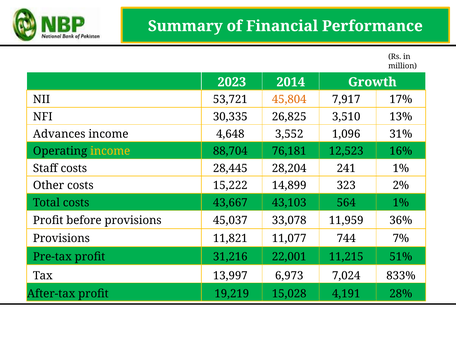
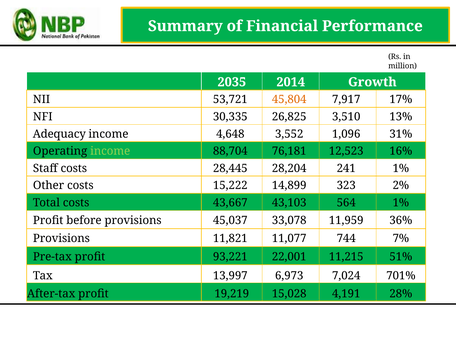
2023: 2023 -> 2035
Advances: Advances -> Adequacy
income at (110, 151) colour: yellow -> light green
31,216: 31,216 -> 93,221
833%: 833% -> 701%
